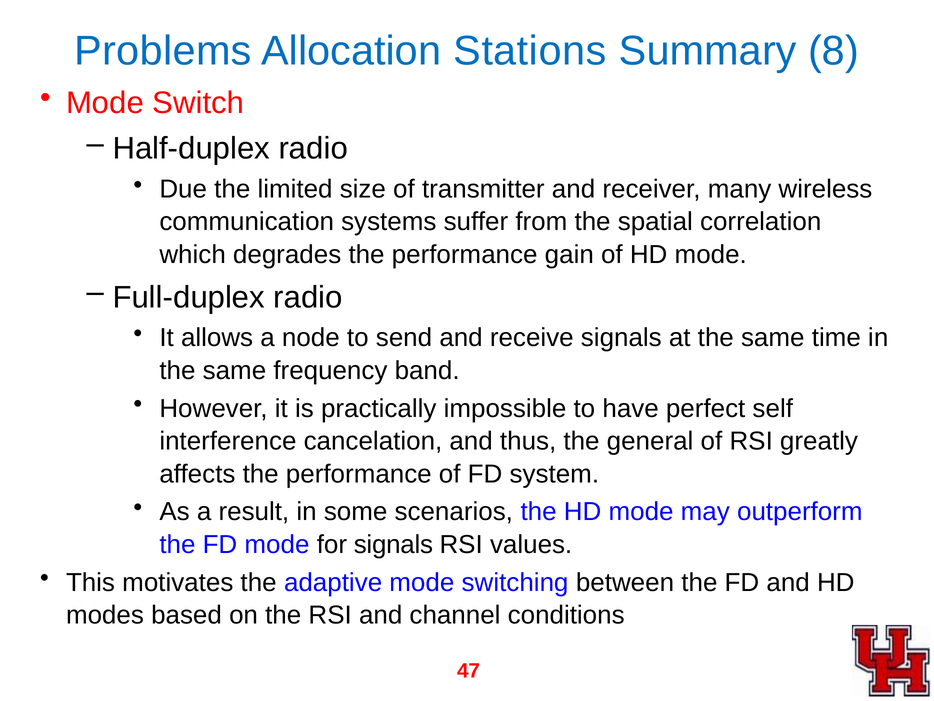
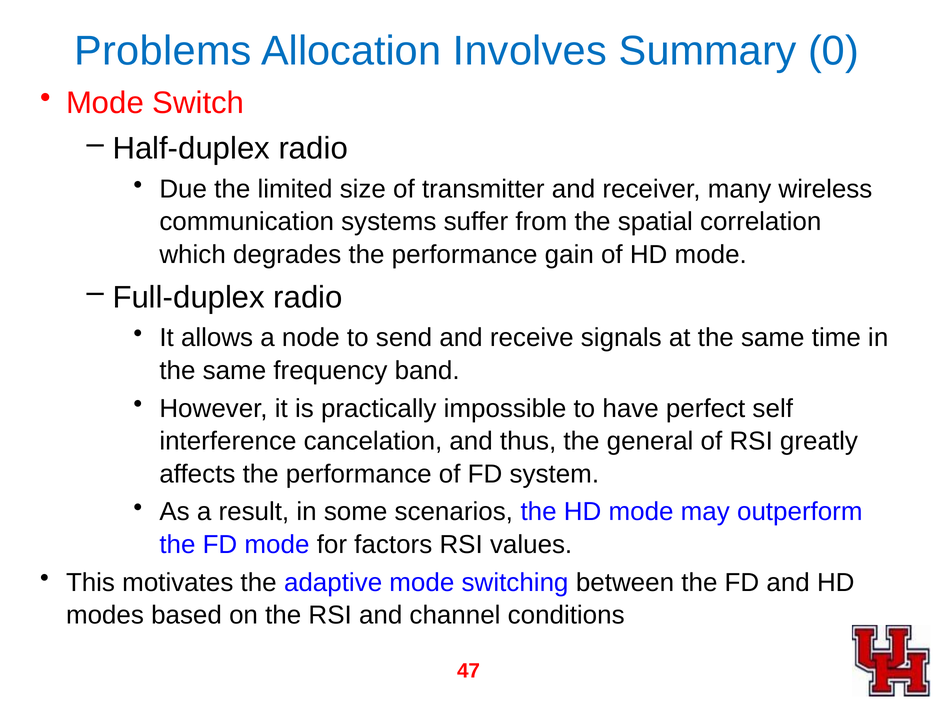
Stations: Stations -> Involves
8: 8 -> 0
for signals: signals -> factors
